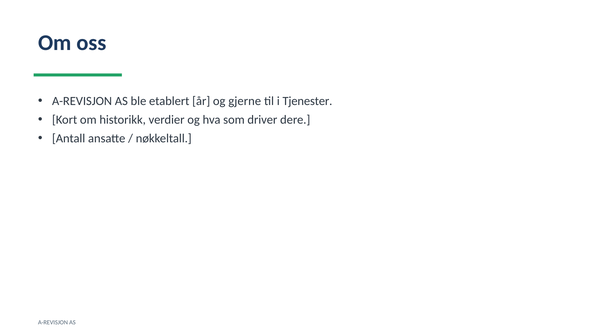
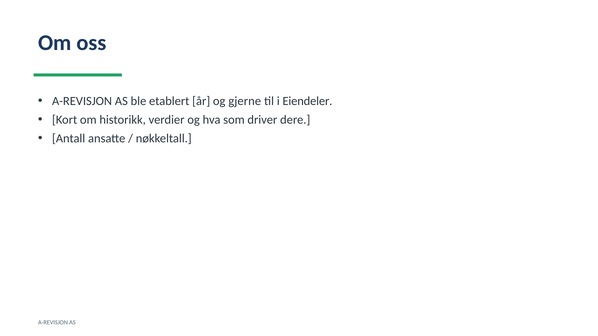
Tjenester: Tjenester -> Eiendeler
